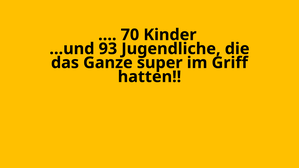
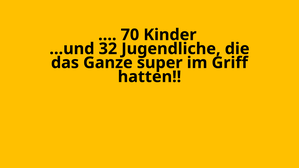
93: 93 -> 32
